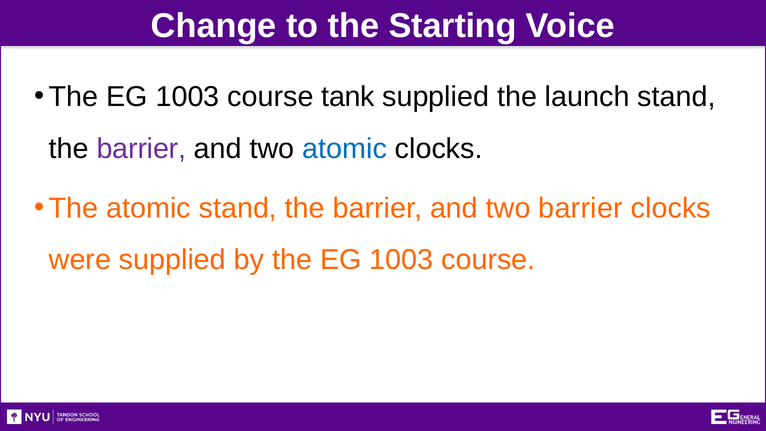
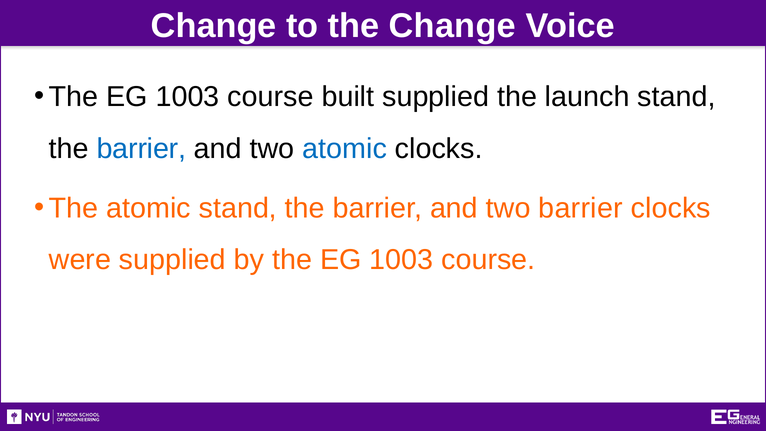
the Starting: Starting -> Change
tank: tank -> built
barrier at (141, 149) colour: purple -> blue
